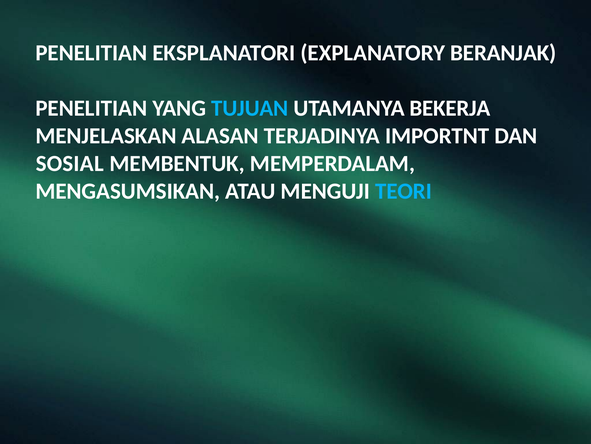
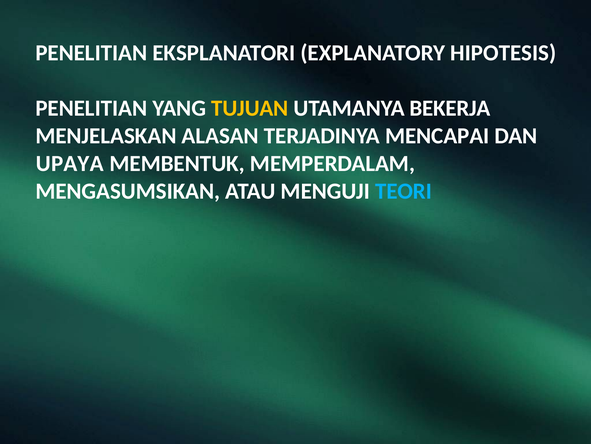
BERANJAK: BERANJAK -> HIPOTESIS
TUJUAN colour: light blue -> yellow
IMPORTNT: IMPORTNT -> MENCAPAI
SOSIAL: SOSIAL -> UPAYA
